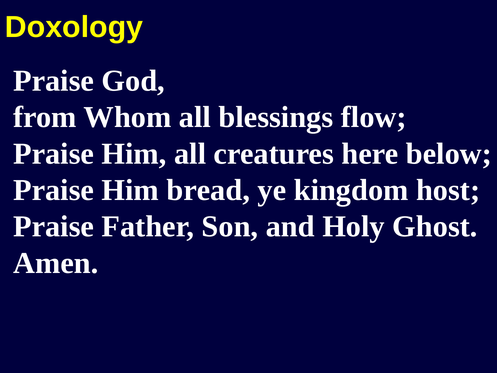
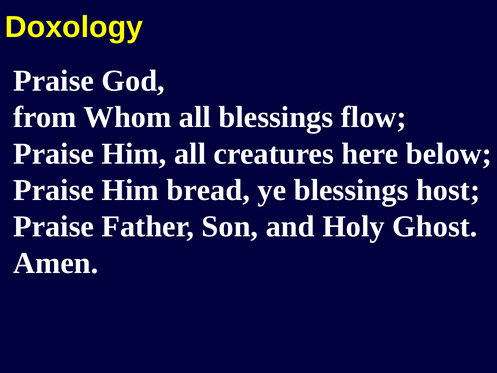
ye kingdom: kingdom -> blessings
